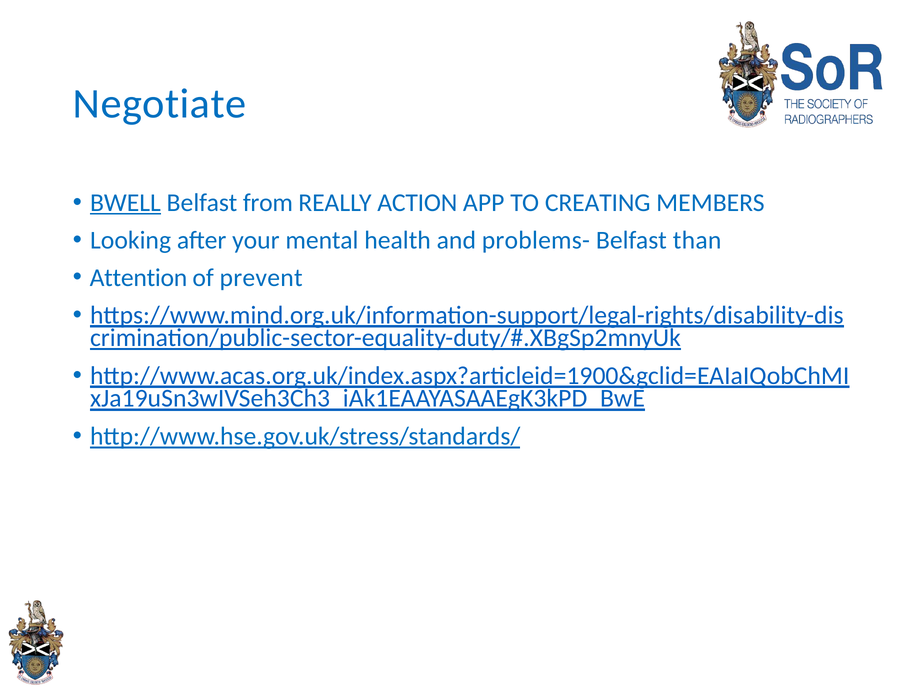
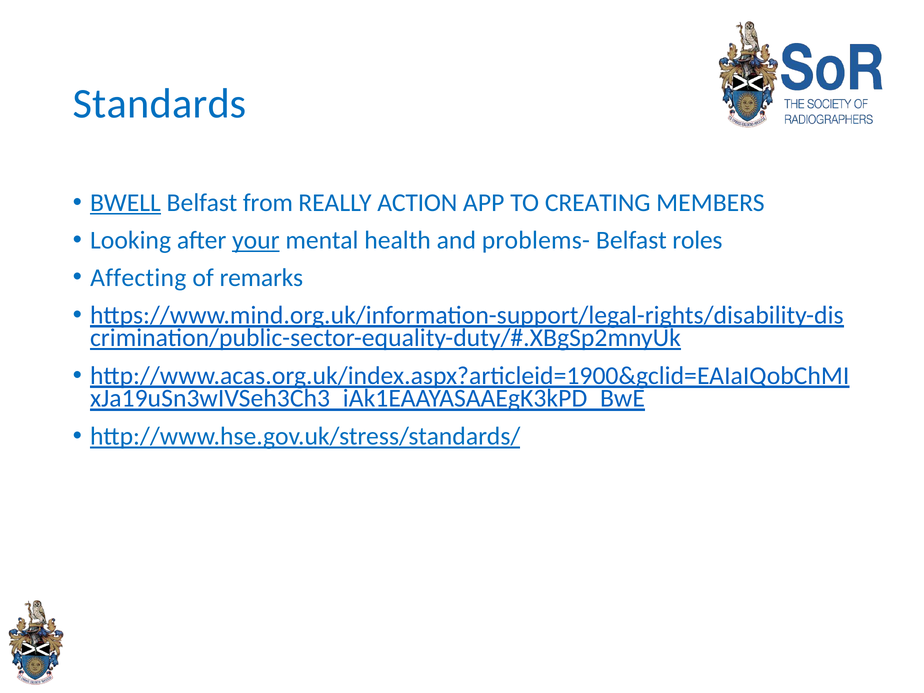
Negotiate: Negotiate -> Standards
your underline: none -> present
than: than -> roles
Attention: Attention -> Affecting
prevent: prevent -> remarks
